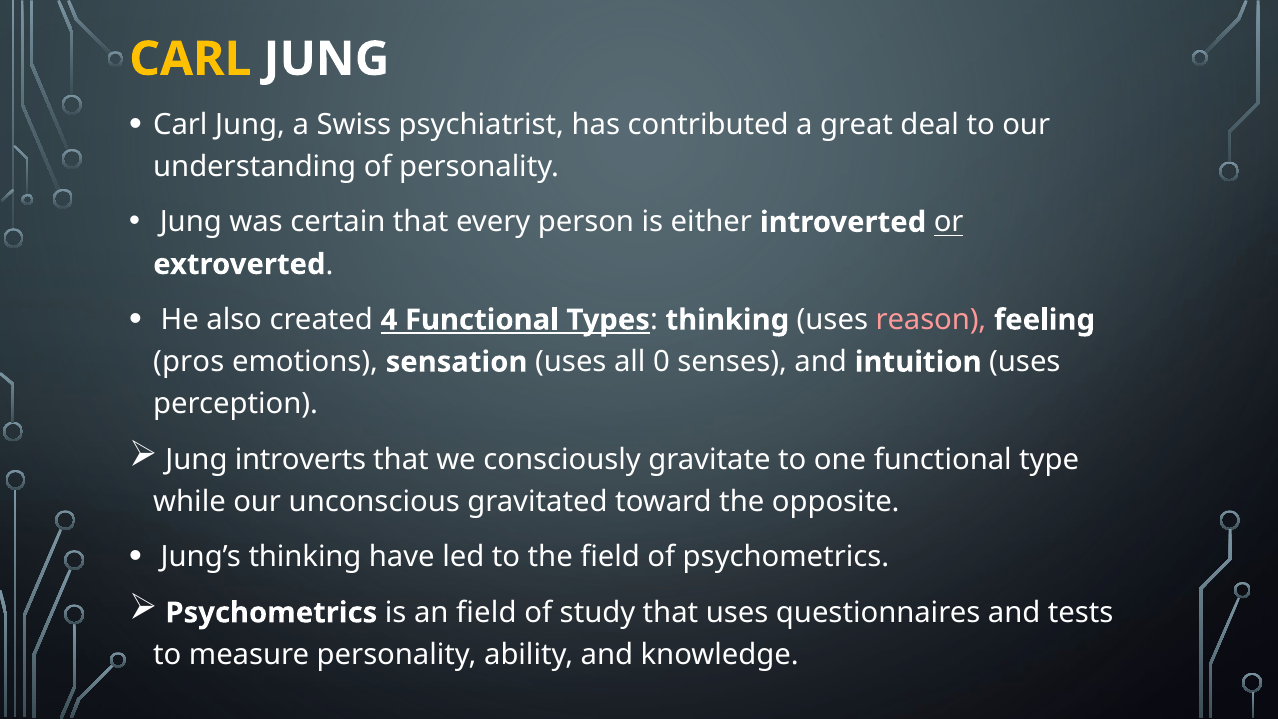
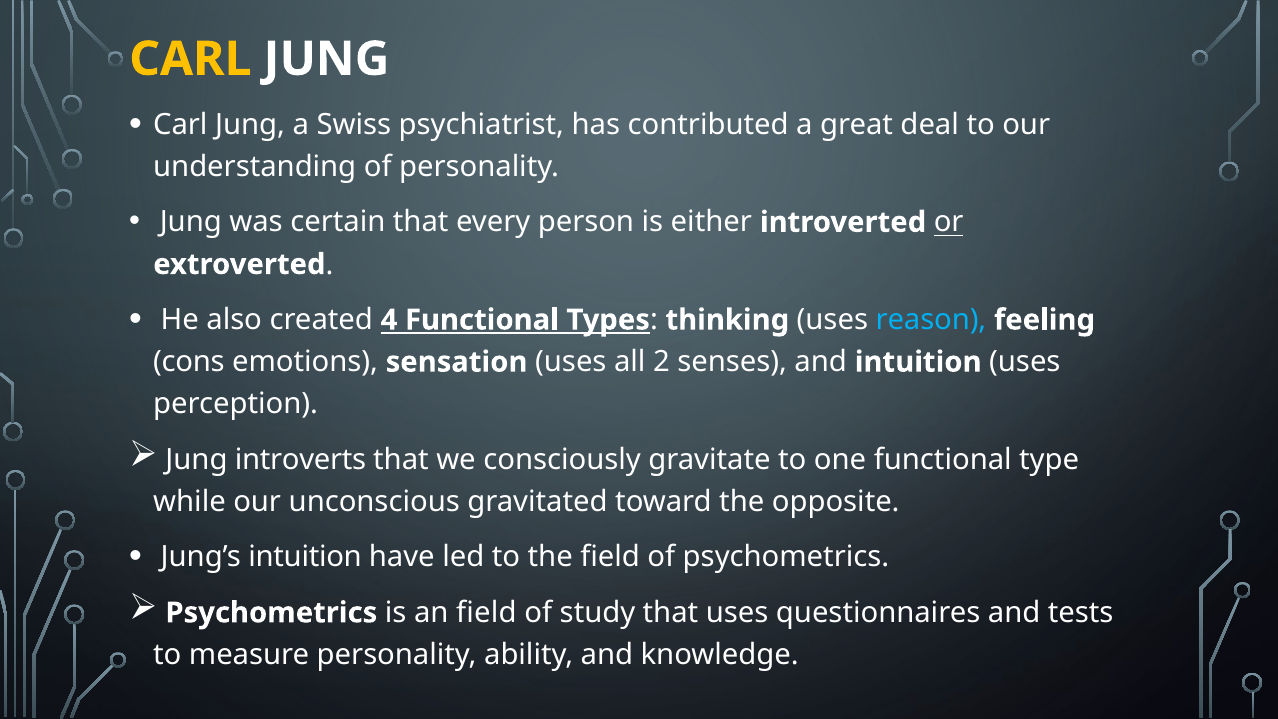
reason colour: pink -> light blue
pros: pros -> cons
0: 0 -> 2
Jung’s thinking: thinking -> intuition
